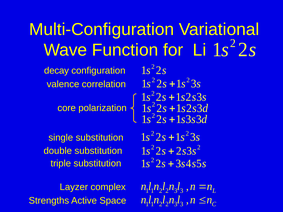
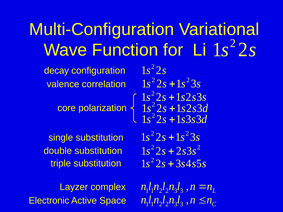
Strengths: Strengths -> Electronic
